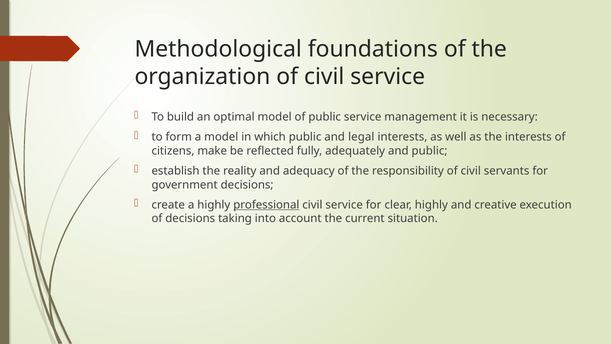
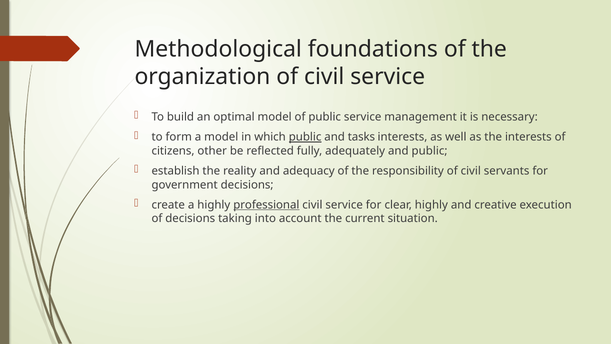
public at (305, 137) underline: none -> present
legal: legal -> tasks
make: make -> other
